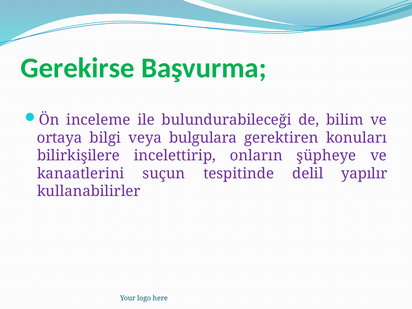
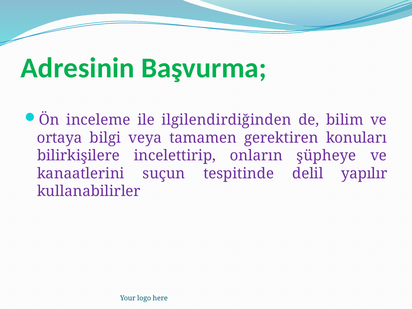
Gerekirse: Gerekirse -> Adresinin
bulundurabileceği: bulundurabileceği -> ilgilendirdiğinden
bulgulara: bulgulara -> tamamen
